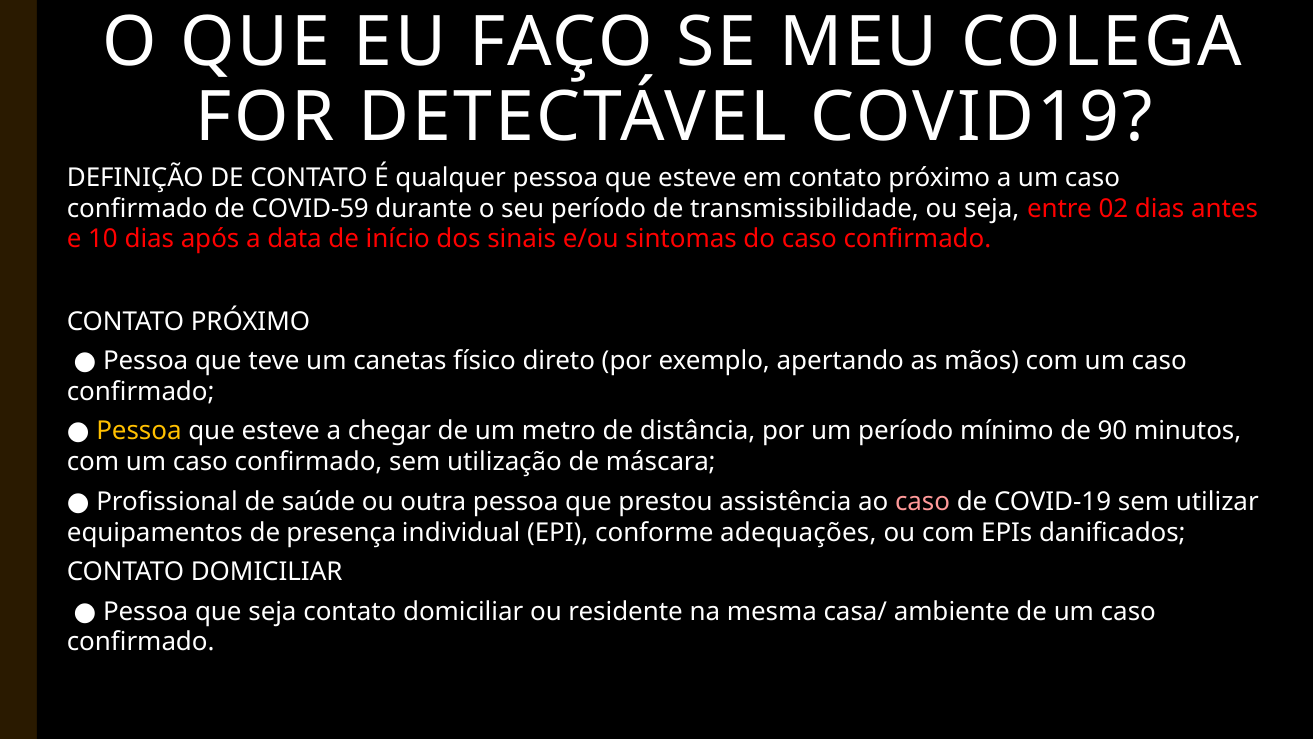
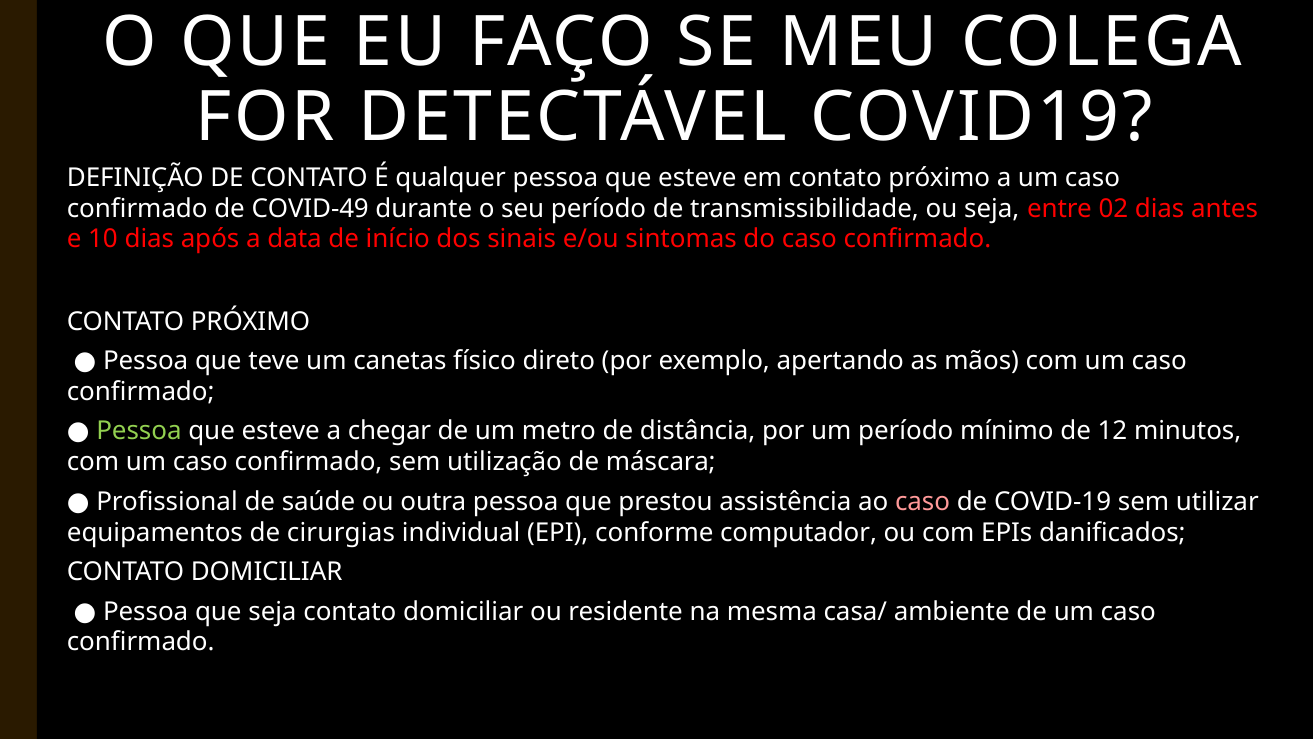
COVID-59: COVID-59 -> COVID-49
Pessoa at (139, 431) colour: yellow -> light green
90: 90 -> 12
presença: presença -> cirurgias
adequações: adequações -> computador
